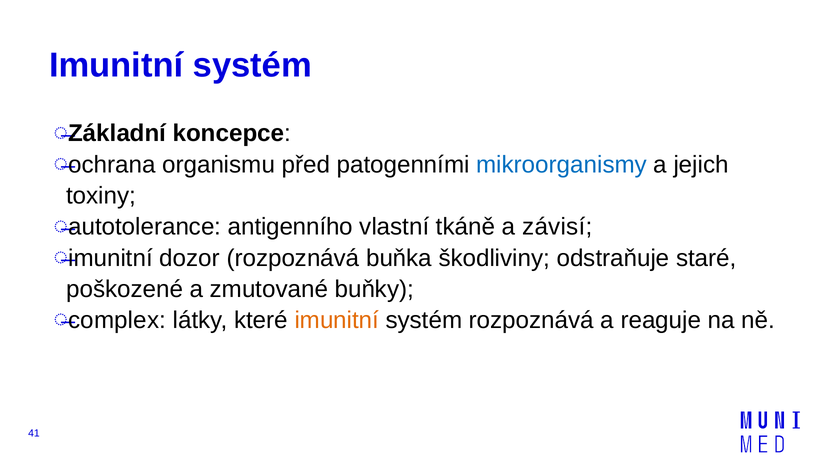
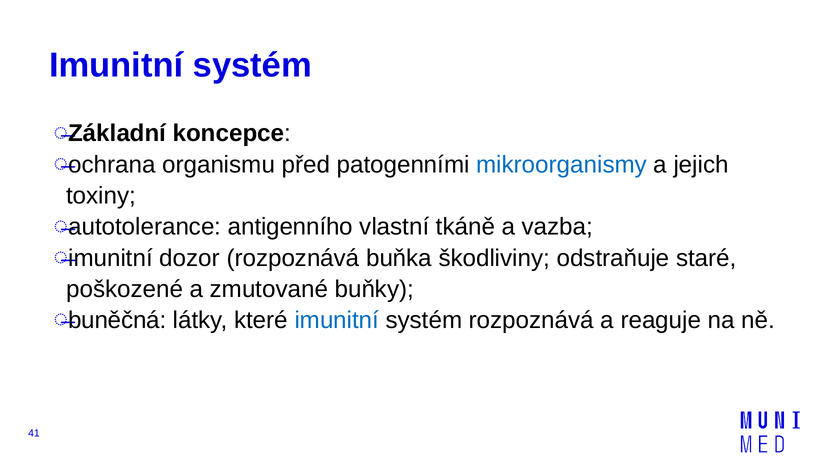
závisí: závisí -> vazba
complex: complex -> buněčná
imunitní at (337, 320) colour: orange -> blue
